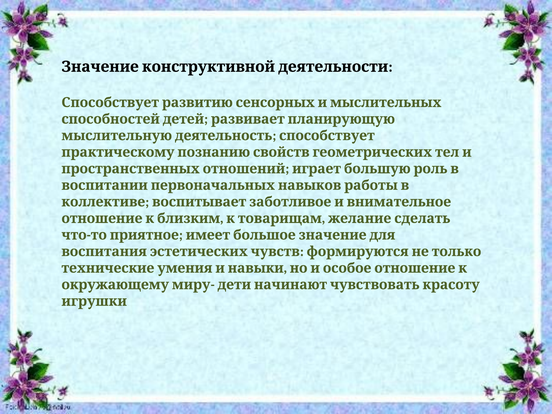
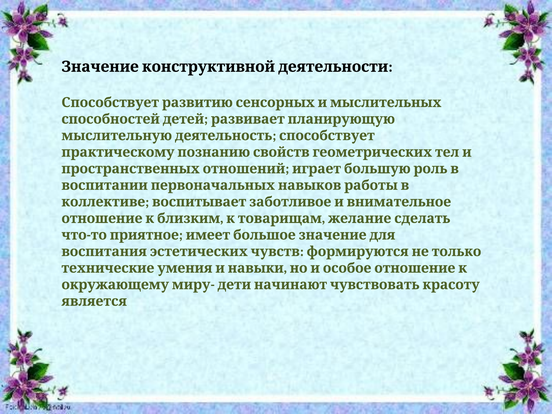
игрушки: игрушки -> является
